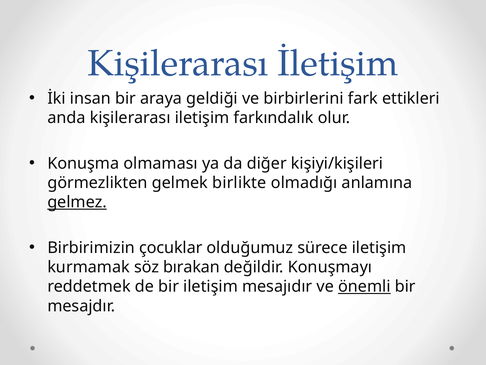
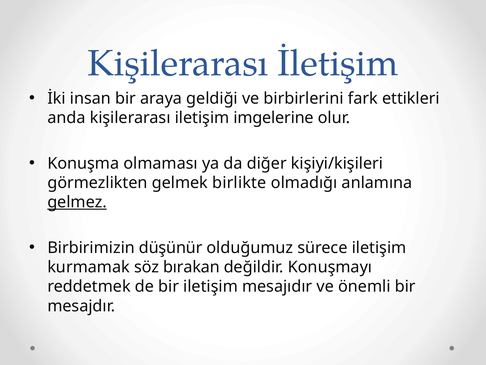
farkındalık: farkındalık -> imgelerine
çocuklar: çocuklar -> düşünür
önemli underline: present -> none
